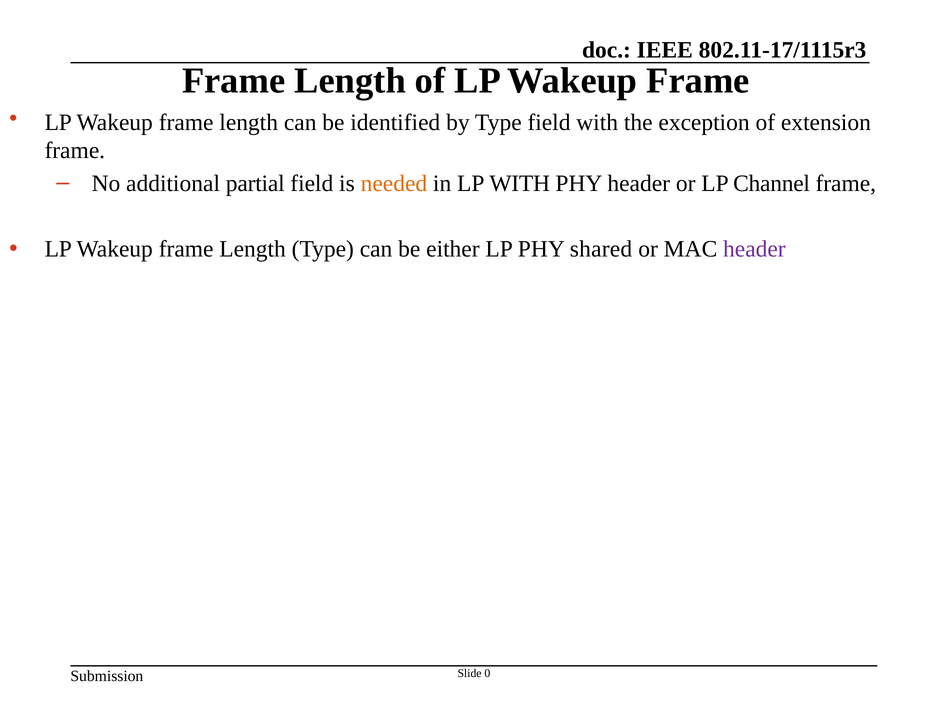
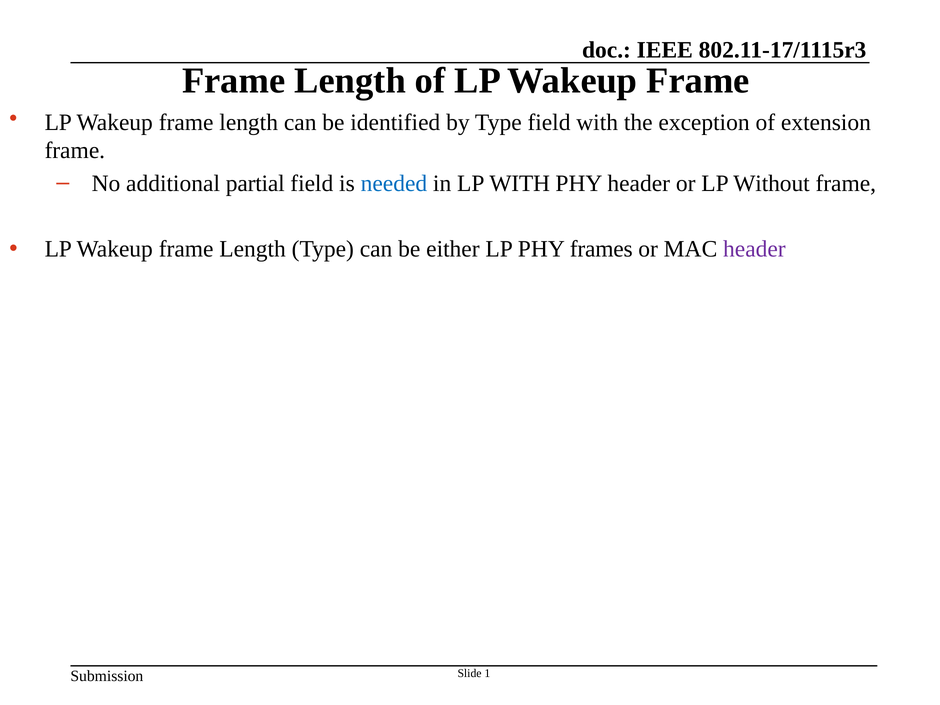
needed colour: orange -> blue
Channel: Channel -> Without
shared: shared -> frames
0: 0 -> 1
